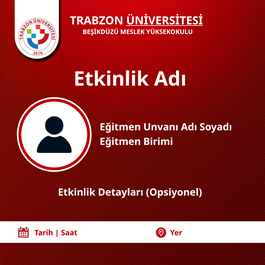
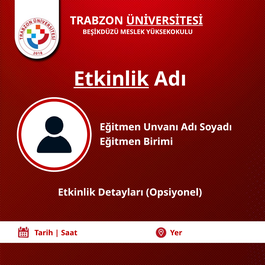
Etkinlik at (111, 79) underline: none -> present
